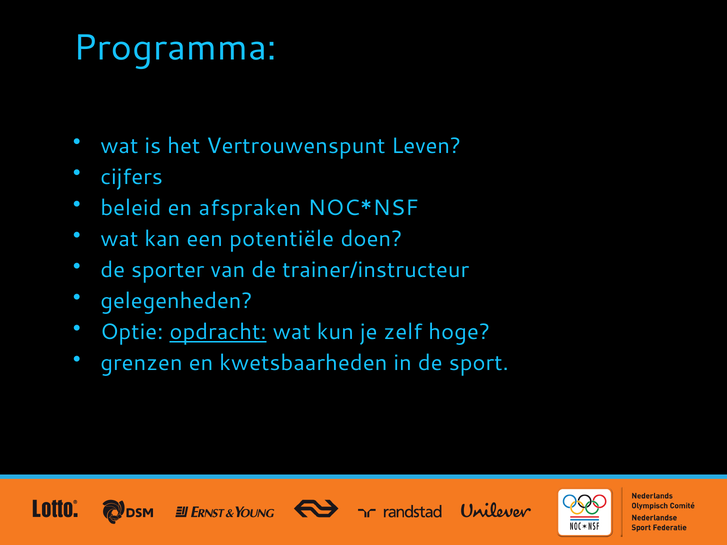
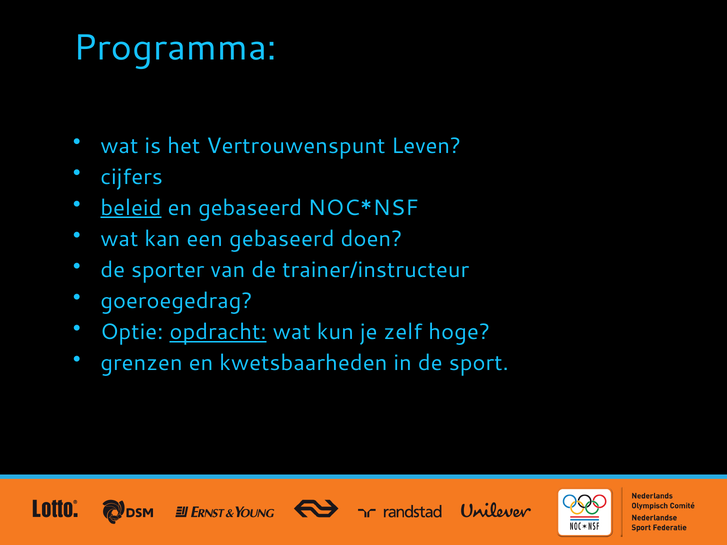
beleid underline: none -> present
en afspraken: afspraken -> gebaseerd
een potentiële: potentiële -> gebaseerd
gelegenheden: gelegenheden -> goeroegedrag
